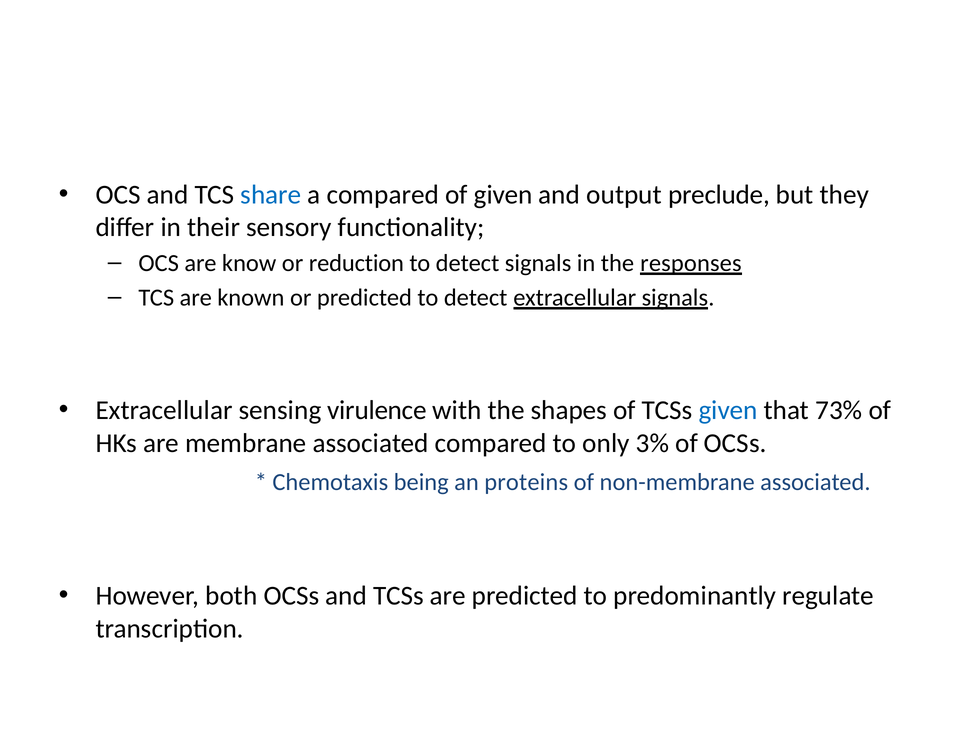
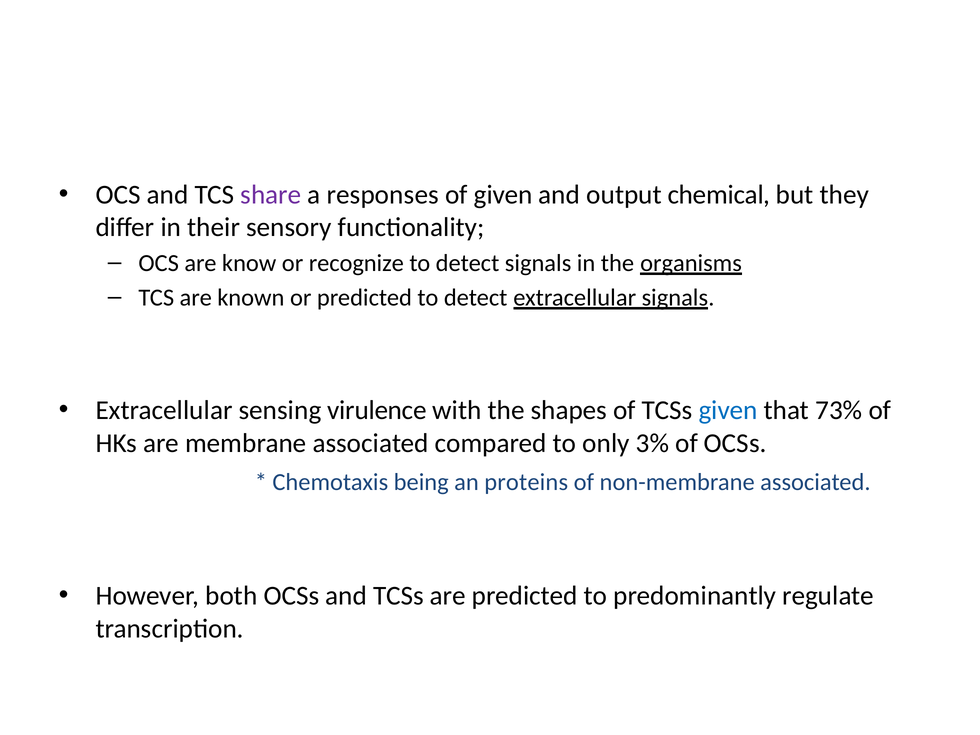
share colour: blue -> purple
a compared: compared -> responses
preclude: preclude -> chemical
reduction: reduction -> recognize
responses: responses -> organisms
